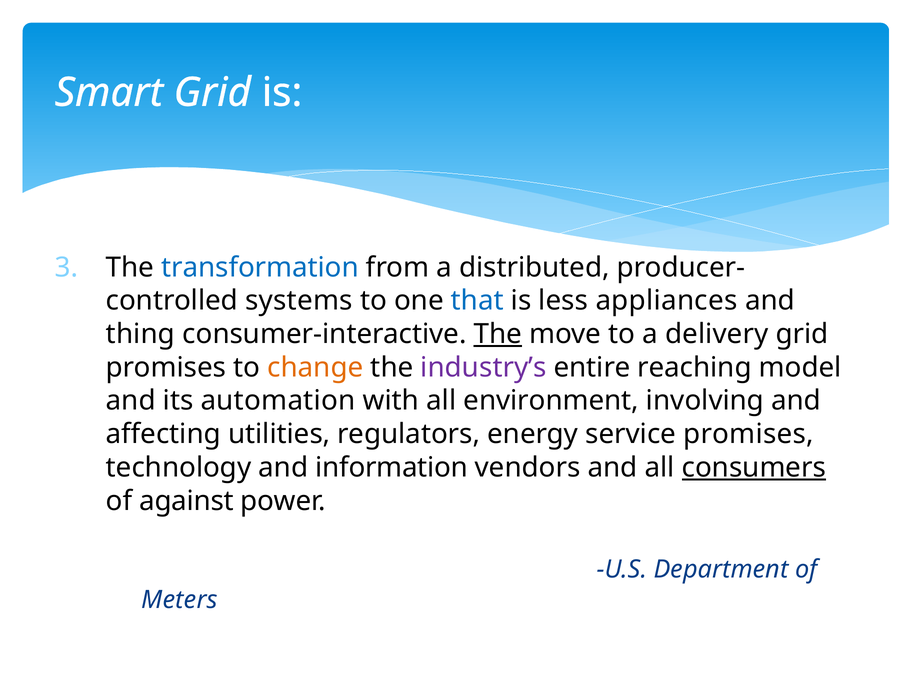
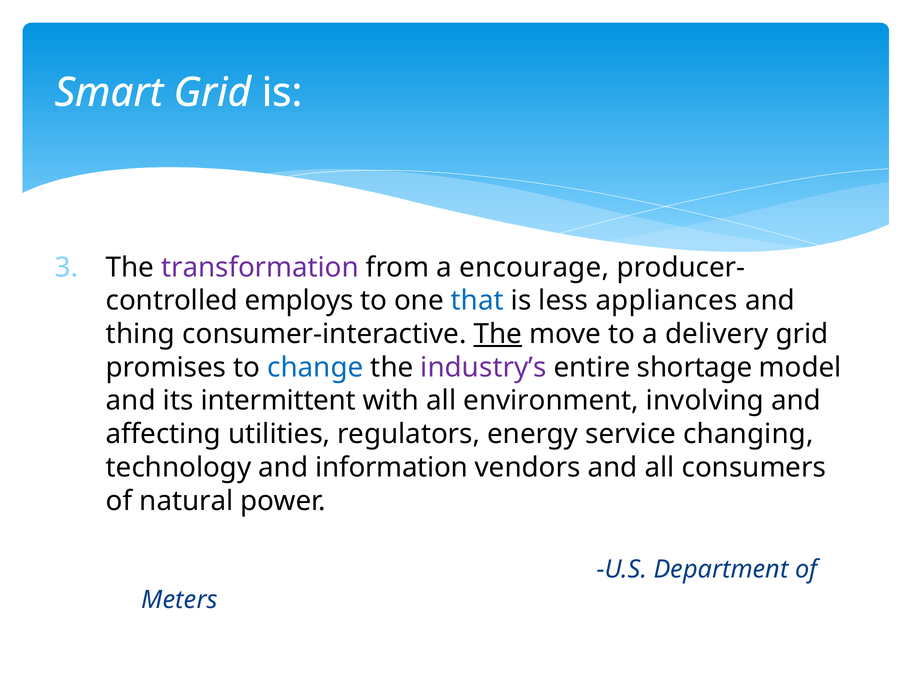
transformation colour: blue -> purple
distributed: distributed -> encourage
systems: systems -> employs
change colour: orange -> blue
reaching: reaching -> shortage
automation: automation -> intermittent
service promises: promises -> changing
consumers underline: present -> none
against: against -> natural
